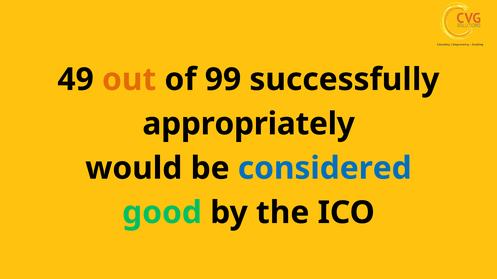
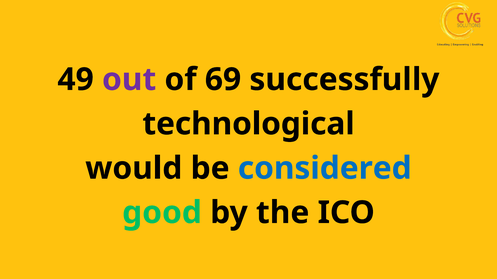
out colour: orange -> purple
99: 99 -> 69
appropriately: appropriately -> technological
